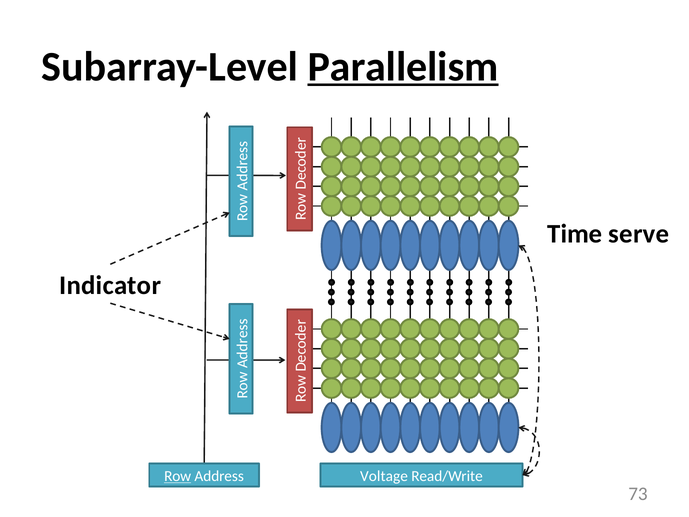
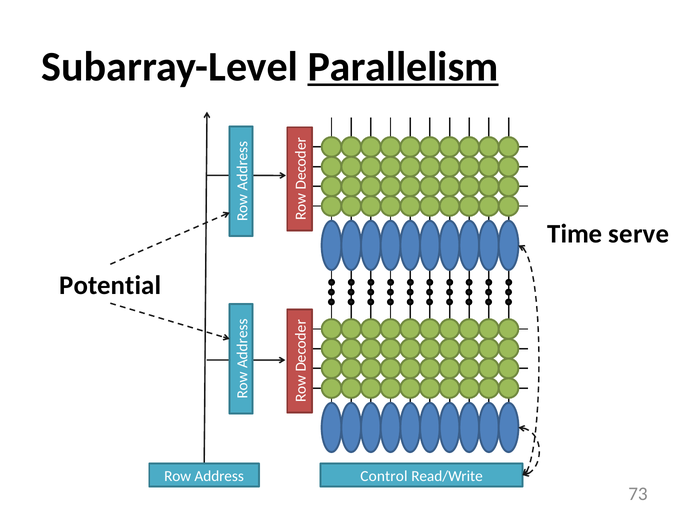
Indicator: Indicator -> Potential
Row underline: present -> none
Voltage: Voltage -> Control
